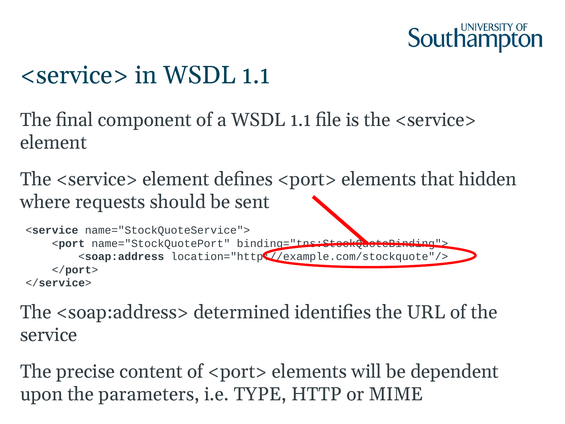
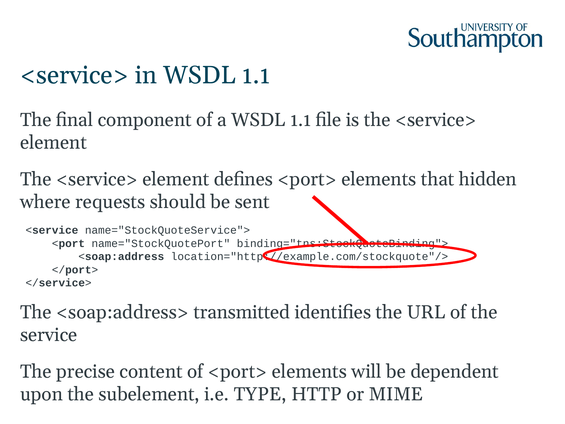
determined: determined -> transmitted
parameters: parameters -> subelement
